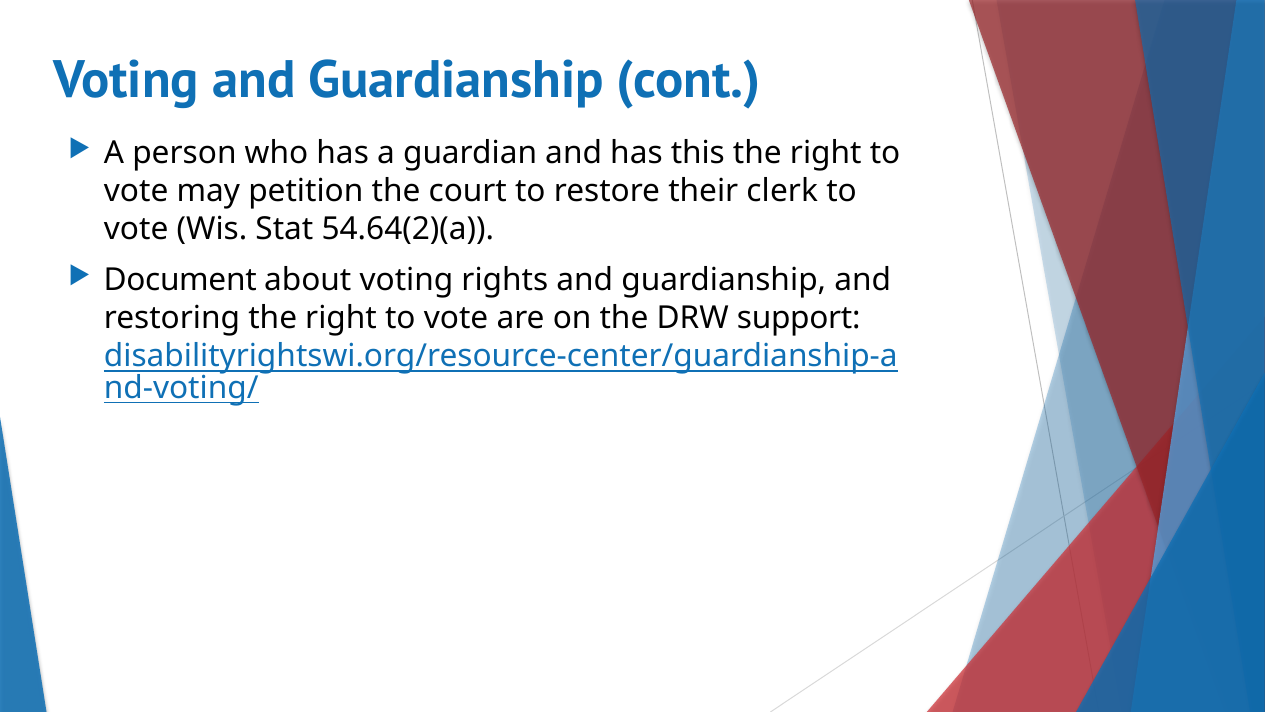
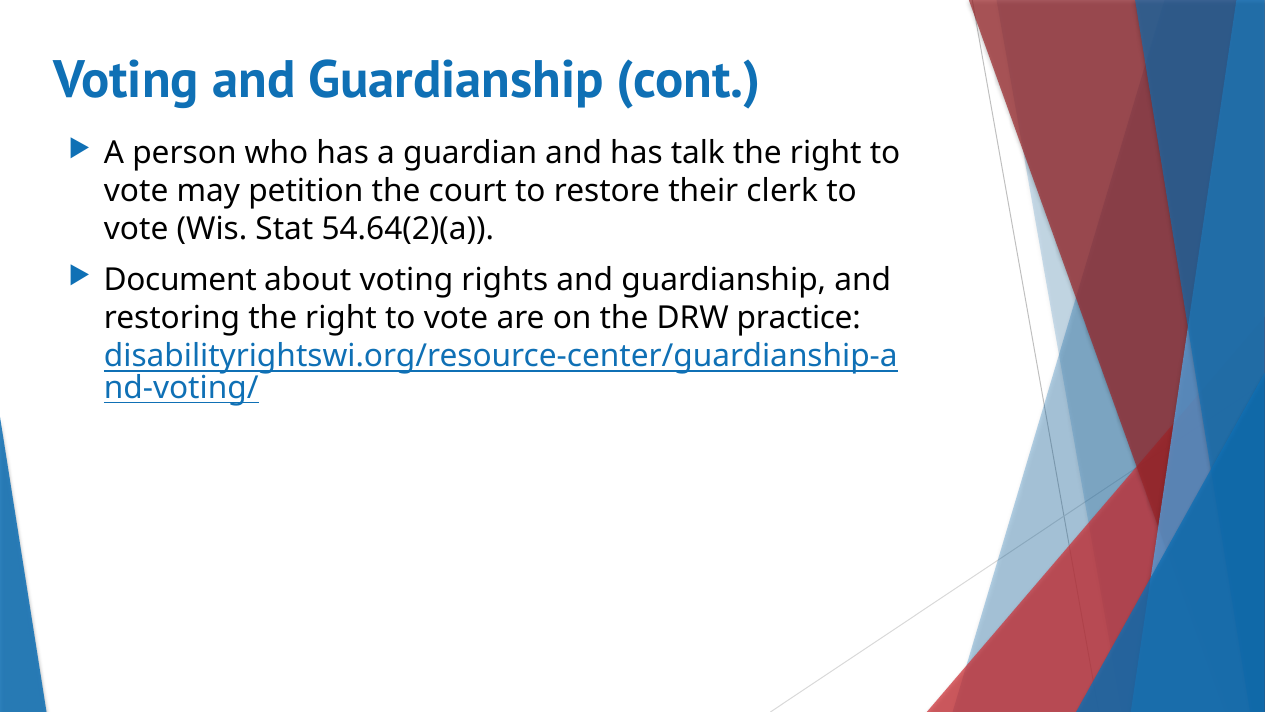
this: this -> talk
support: support -> practice
